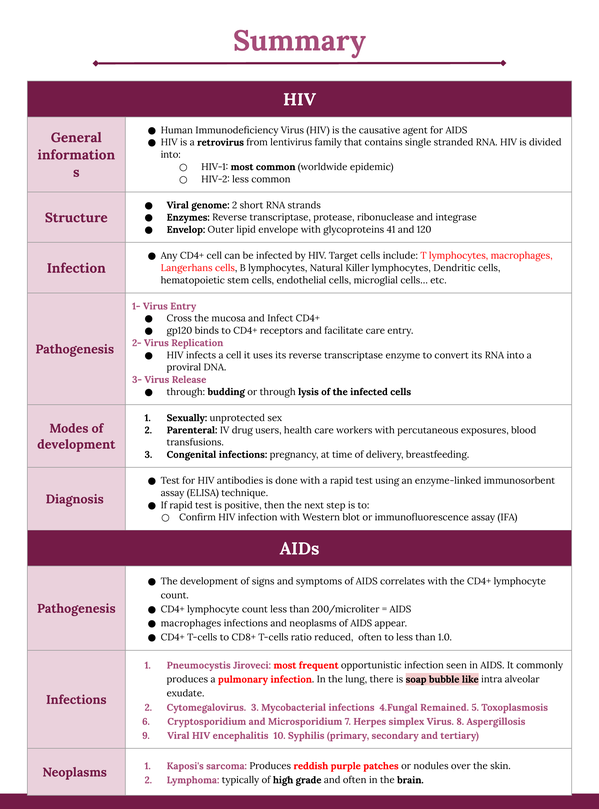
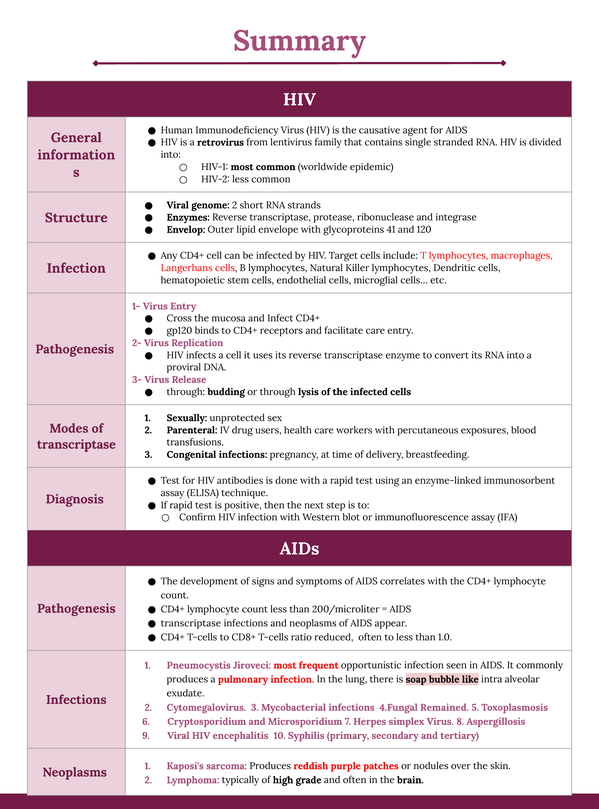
development at (76, 444): development -> transcriptase
macrophages at (191, 623): macrophages -> transcriptase
